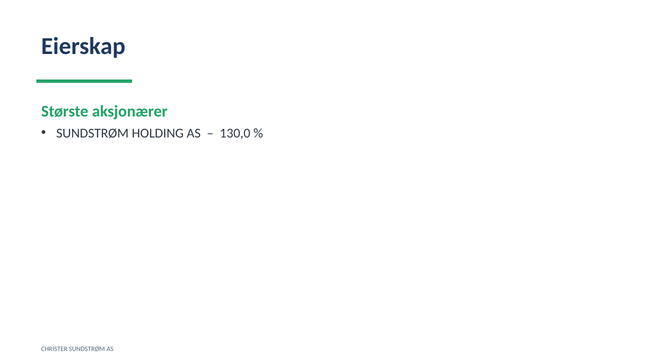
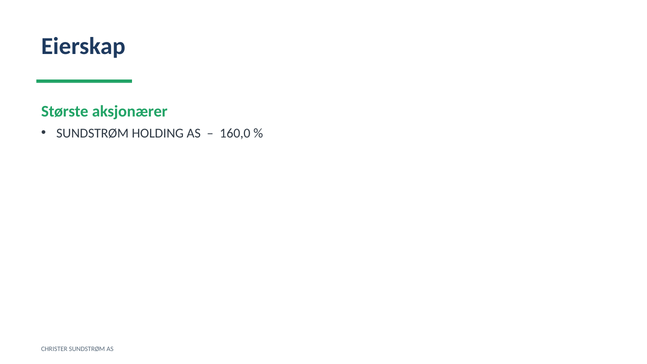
130,0: 130,0 -> 160,0
